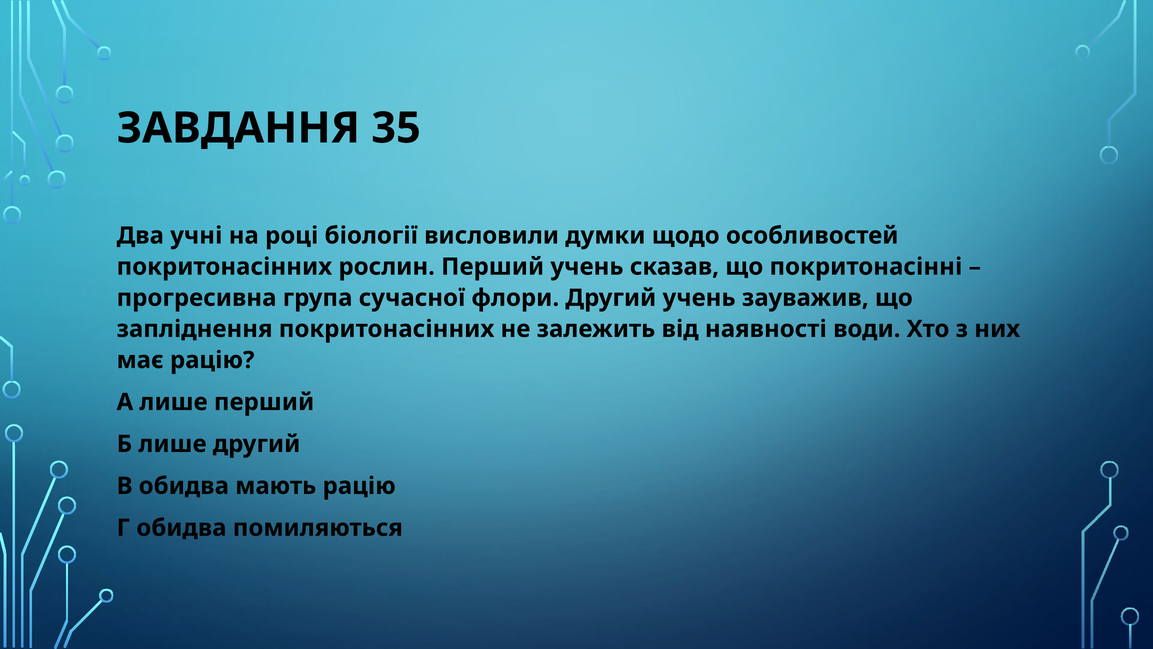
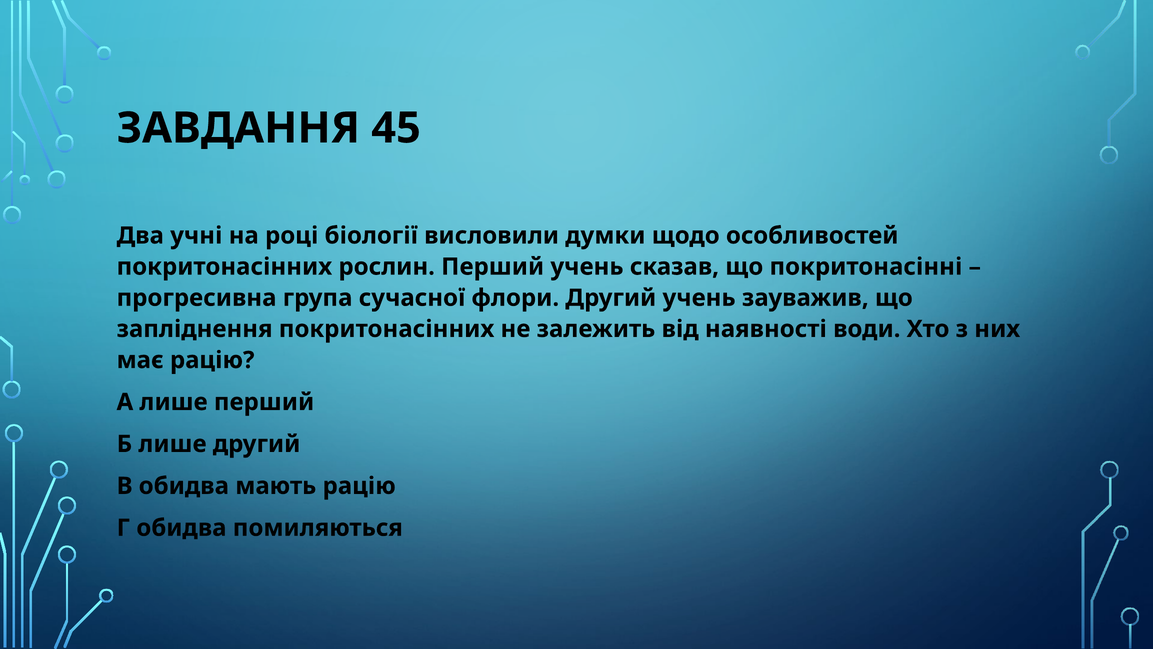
35: 35 -> 45
